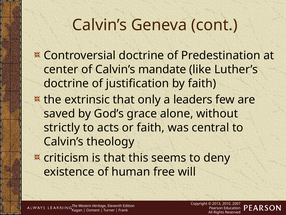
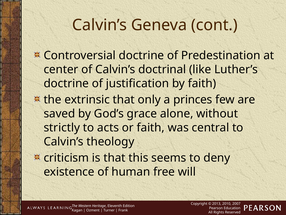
mandate: mandate -> doctrinal
leaders: leaders -> princes
